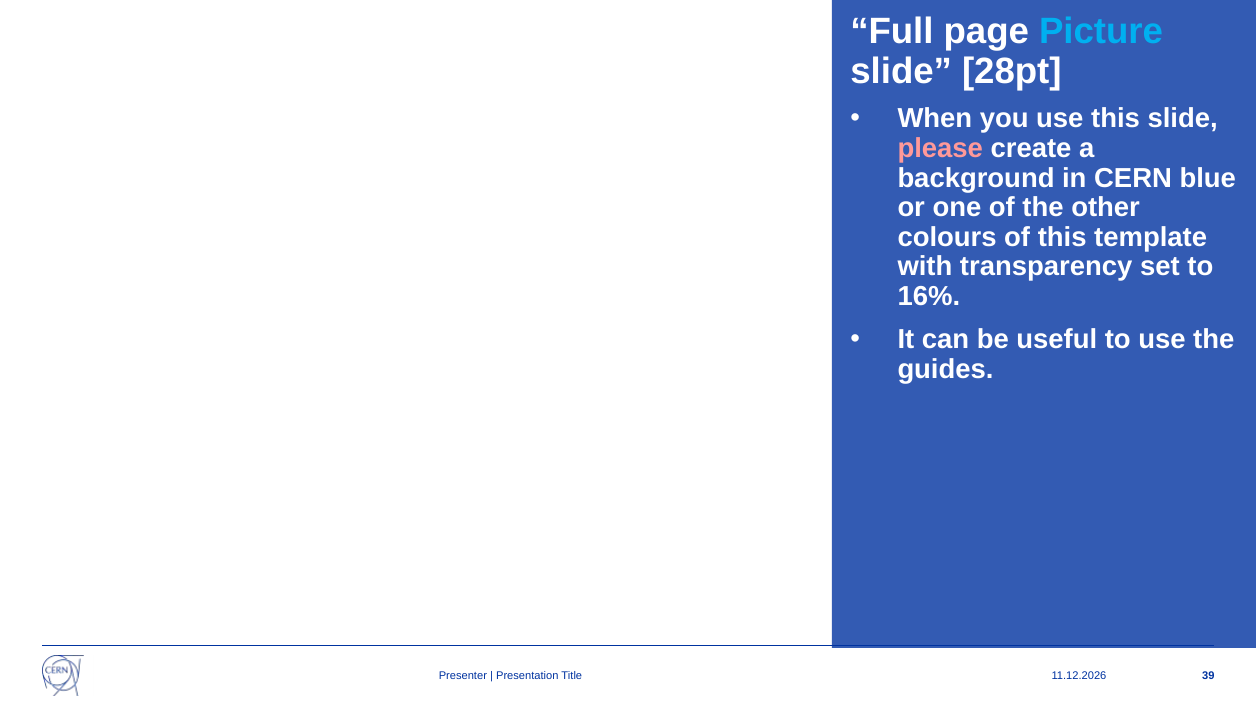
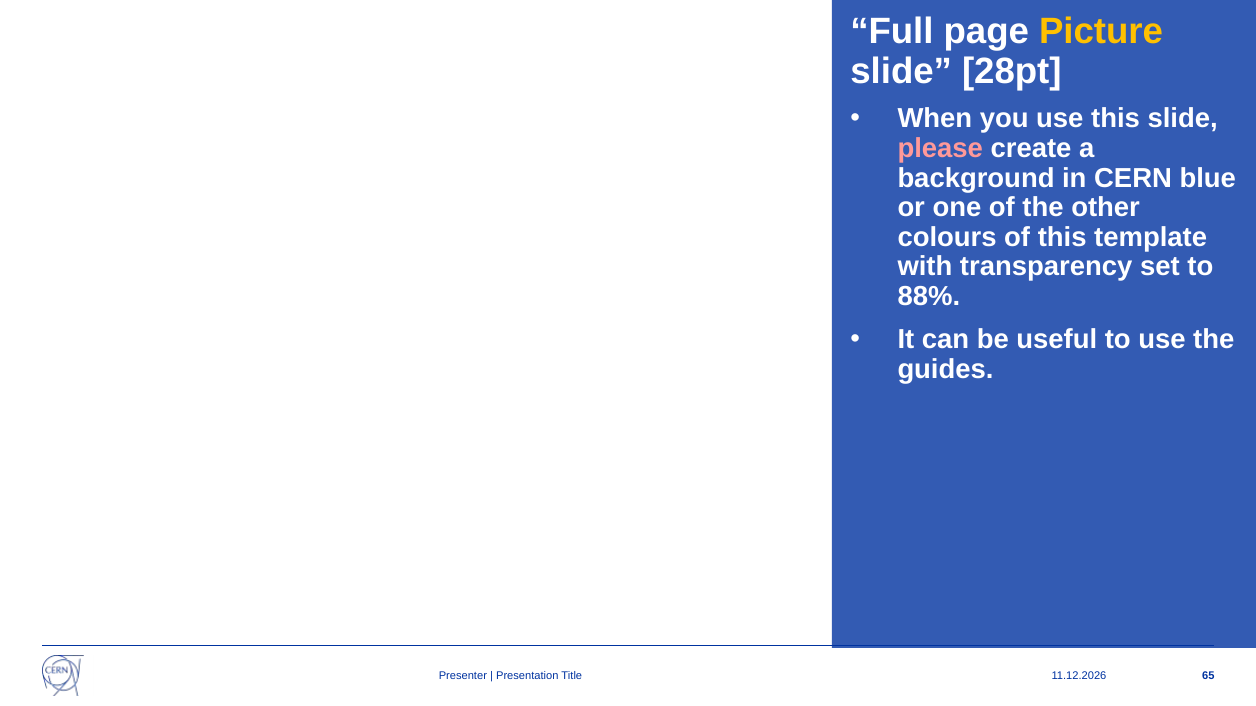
Picture colour: light blue -> yellow
16%: 16% -> 88%
39: 39 -> 65
